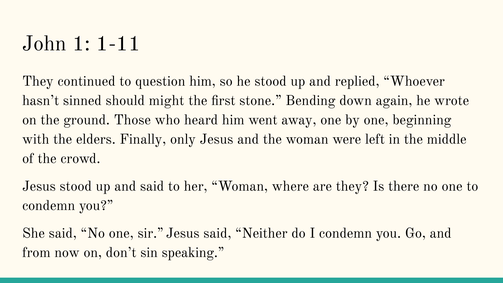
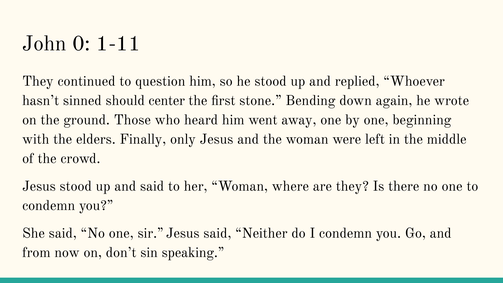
1: 1 -> 0
might: might -> center
